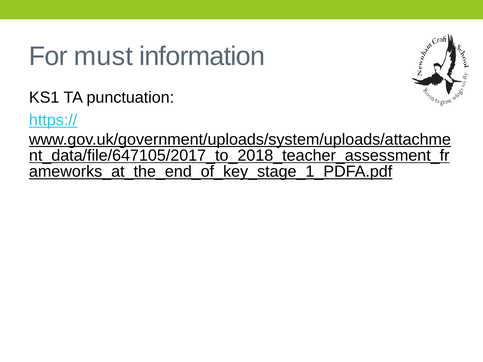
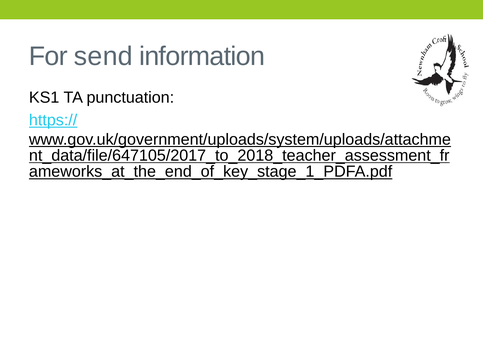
must: must -> send
